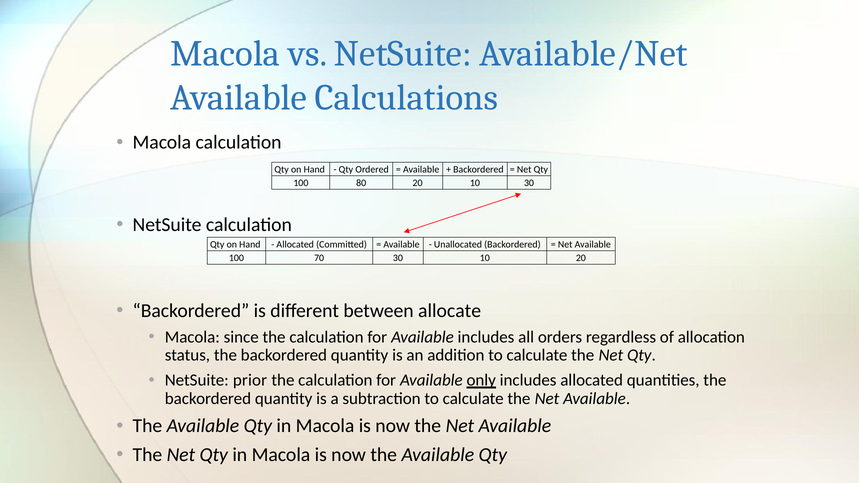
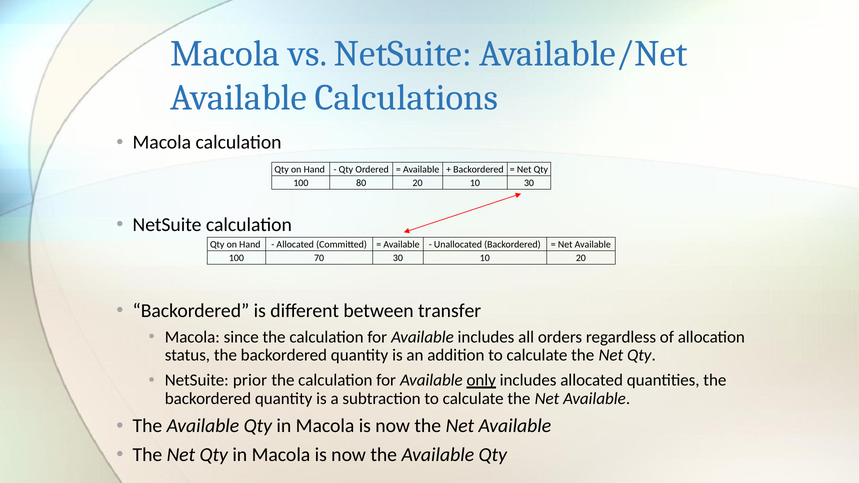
allocate: allocate -> transfer
